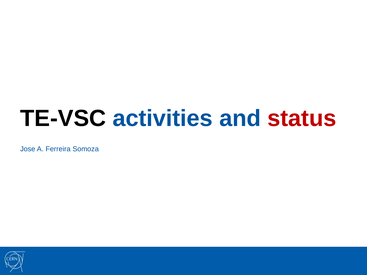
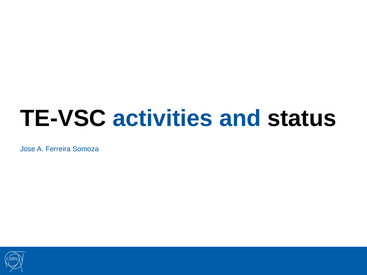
status colour: red -> black
